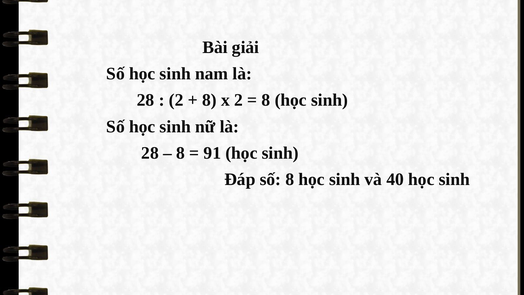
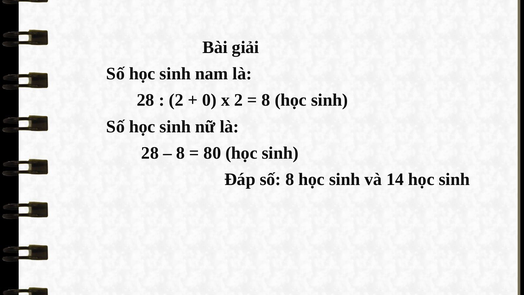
8 at (209, 100): 8 -> 0
91: 91 -> 80
40: 40 -> 14
